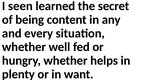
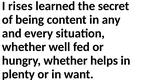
seen: seen -> rises
